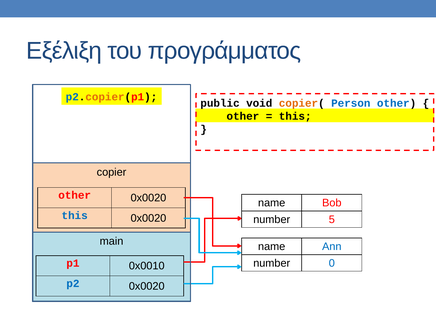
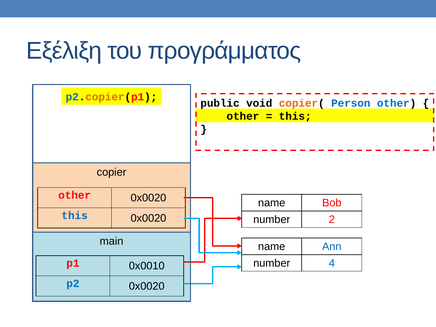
5: 5 -> 2
0: 0 -> 4
